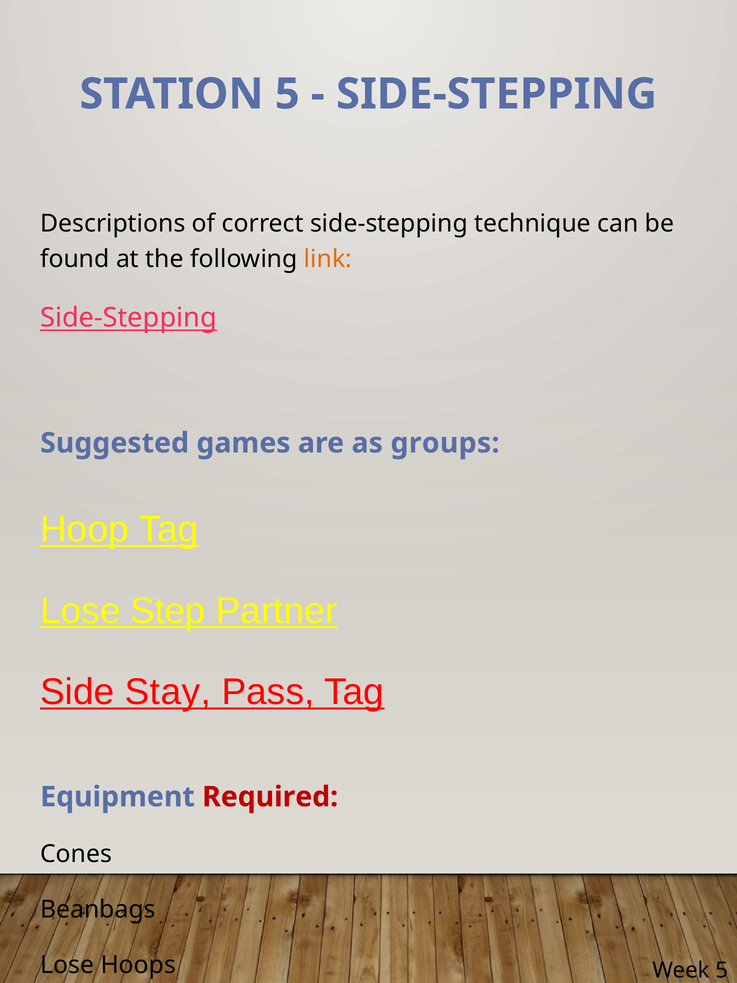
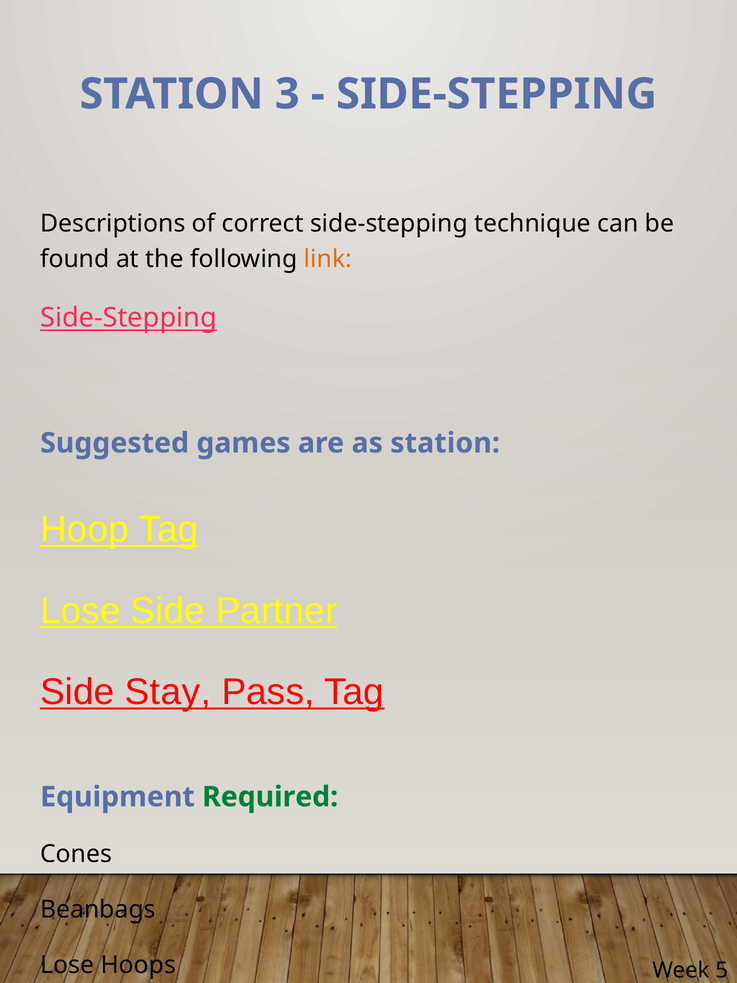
STATION 5: 5 -> 3
as groups: groups -> station
Lose Step: Step -> Side
Required colour: red -> green
